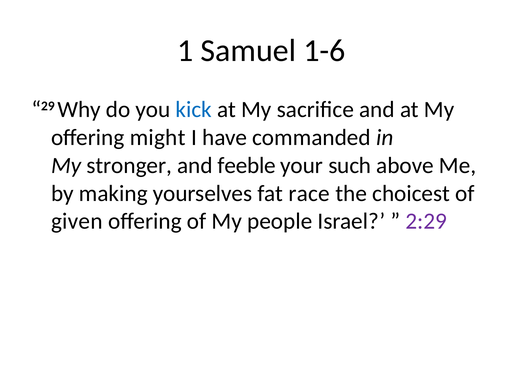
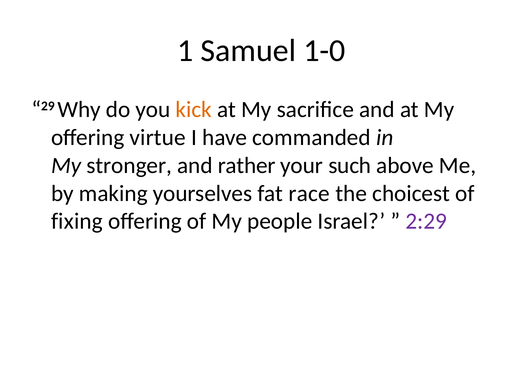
1-6: 1-6 -> 1-0
kick colour: blue -> orange
might: might -> virtue
feeble: feeble -> rather
given: given -> fixing
